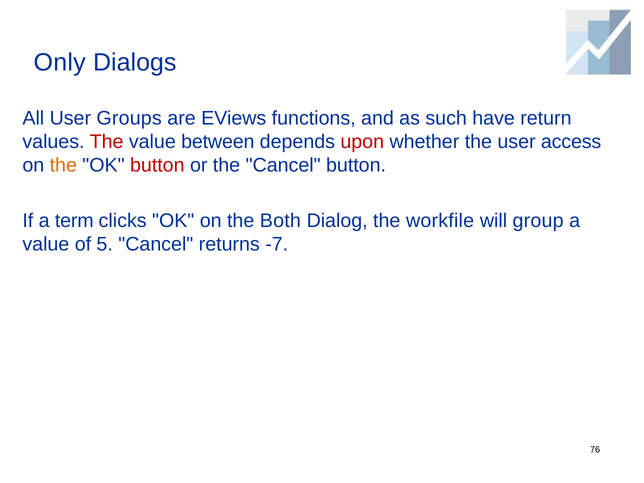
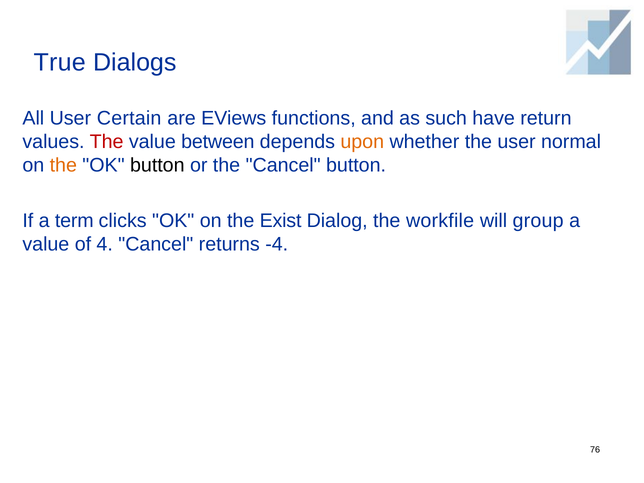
Only: Only -> True
Groups: Groups -> Certain
upon colour: red -> orange
access: access -> normal
button at (157, 165) colour: red -> black
Both: Both -> Exist
5: 5 -> 4
-7: -7 -> -4
